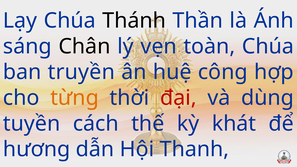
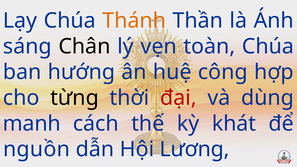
Thánh colour: black -> orange
truyền: truyền -> hướng
từng colour: orange -> black
tuyền: tuyền -> manh
hương: hương -> nguồn
Thanh: Thanh -> Lương
